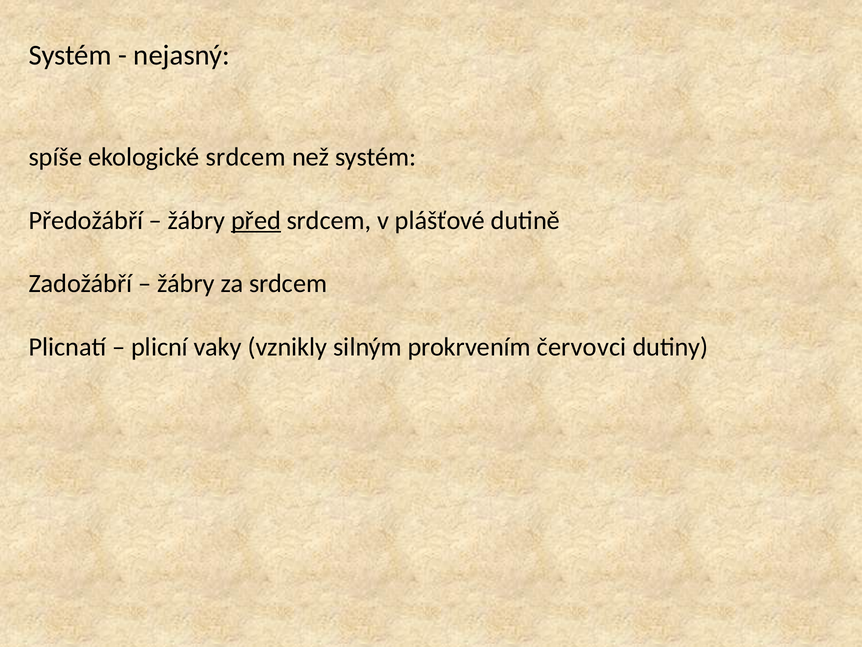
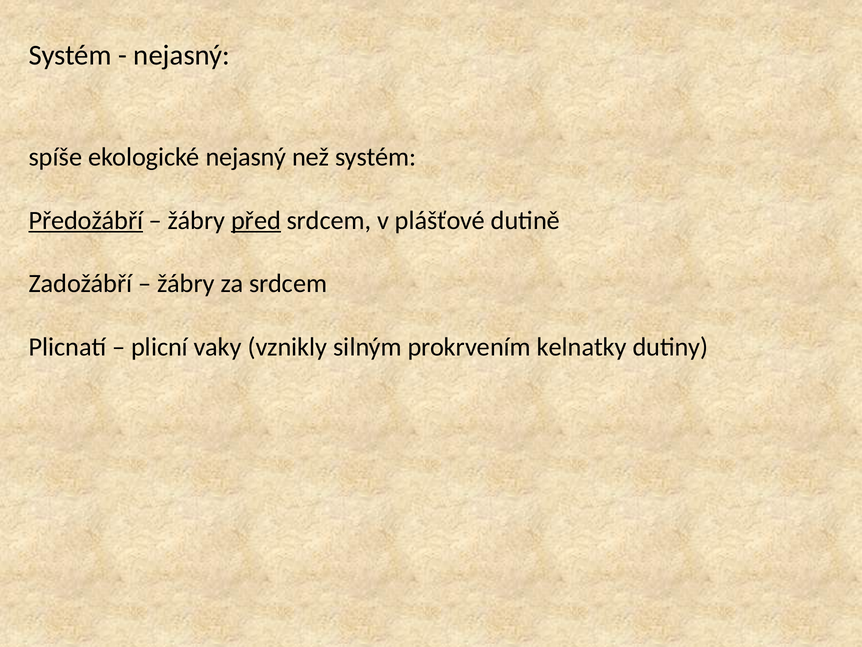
ekologické srdcem: srdcem -> nejasný
Předožábří underline: none -> present
červovci: červovci -> kelnatky
